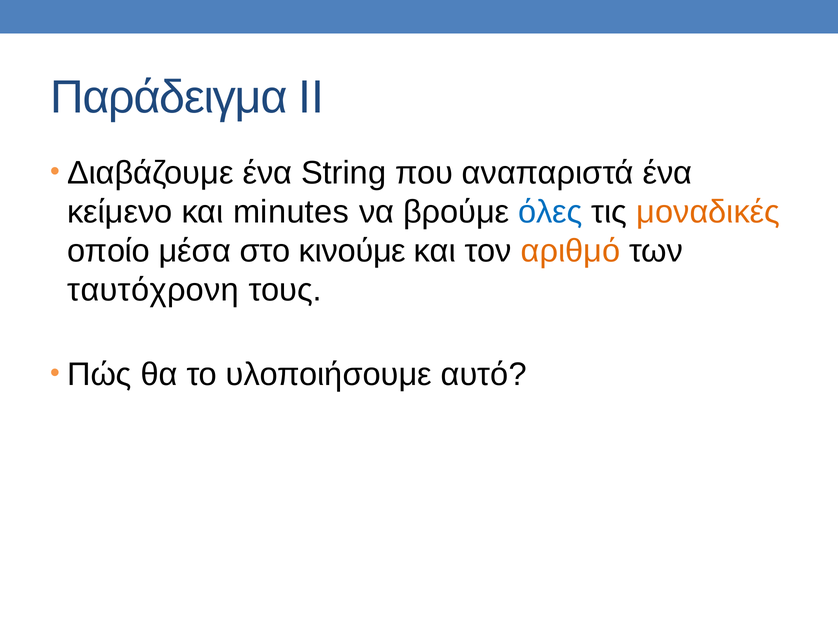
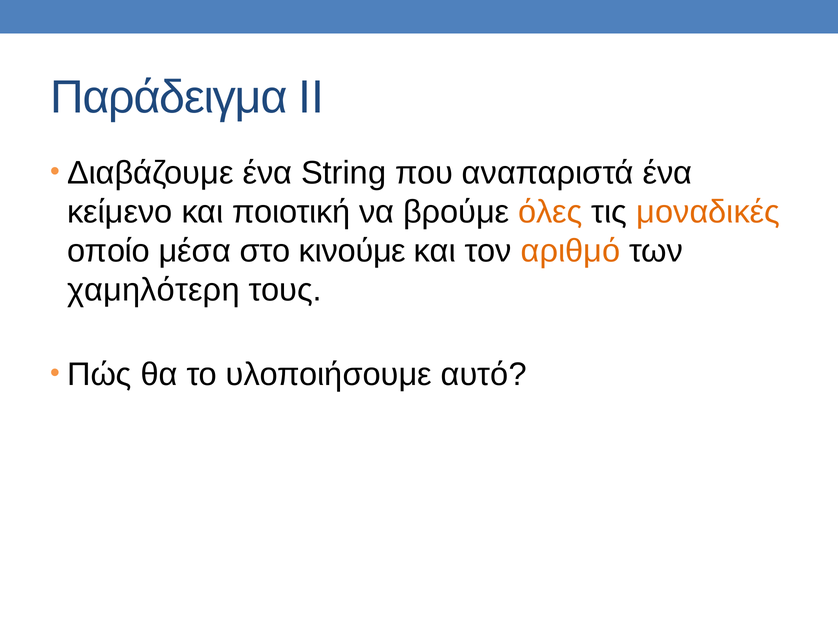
minutes: minutes -> ποιοτική
όλες colour: blue -> orange
ταυτόχρονη: ταυτόχρονη -> χαμηλότερη
